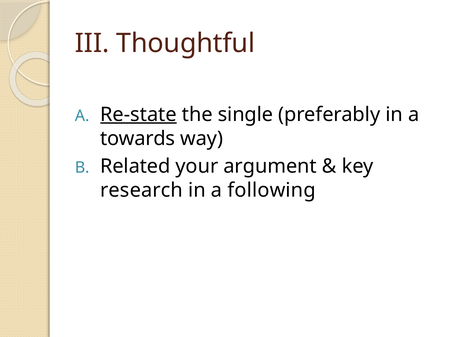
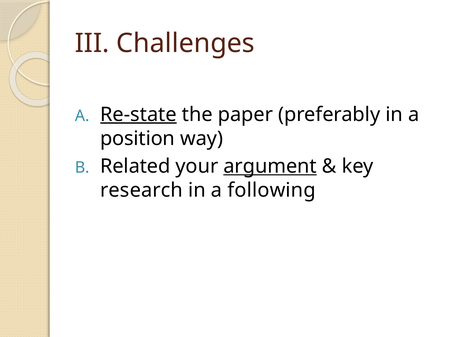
Thoughtful: Thoughtful -> Challenges
single: single -> paper
towards: towards -> position
argument underline: none -> present
